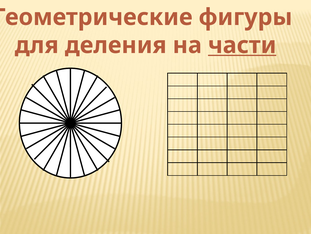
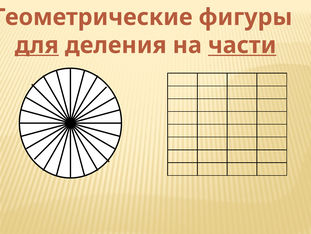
для underline: none -> present
